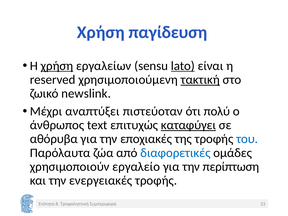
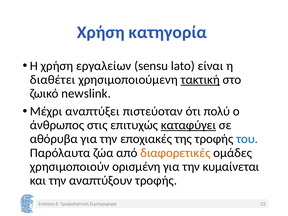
παγίδευση: παγίδευση -> κατηγορία
χρήση at (57, 66) underline: present -> none
lato underline: present -> none
reserved: reserved -> διαθέτει
text: text -> στις
διαφορετικές colour: blue -> orange
εργαλείο: εργαλείο -> ορισμένη
περίπτωση: περίπτωση -> κυμαίνεται
ενεργειακές: ενεργειακές -> αναπτύξουν
